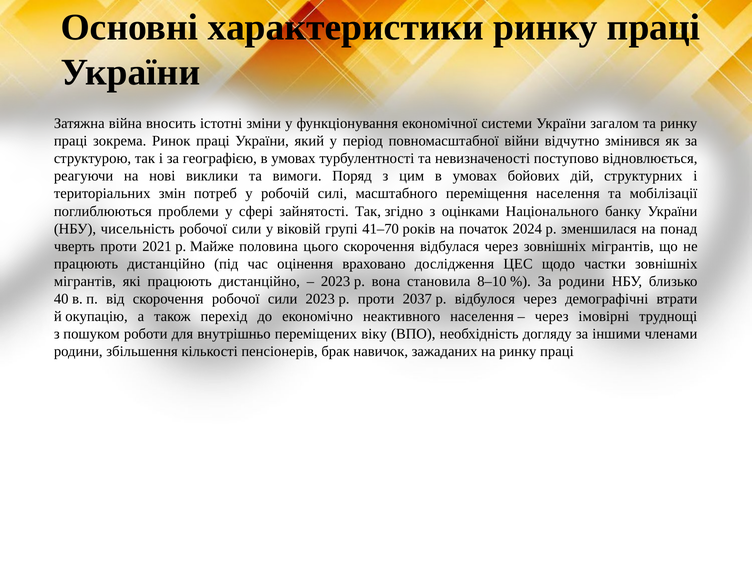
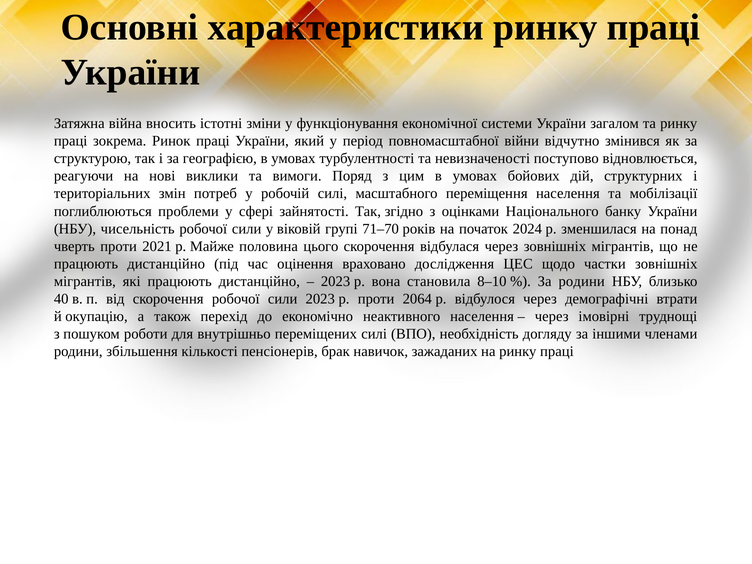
41–70: 41–70 -> 71–70
2037: 2037 -> 2064
переміщених віку: віку -> силі
